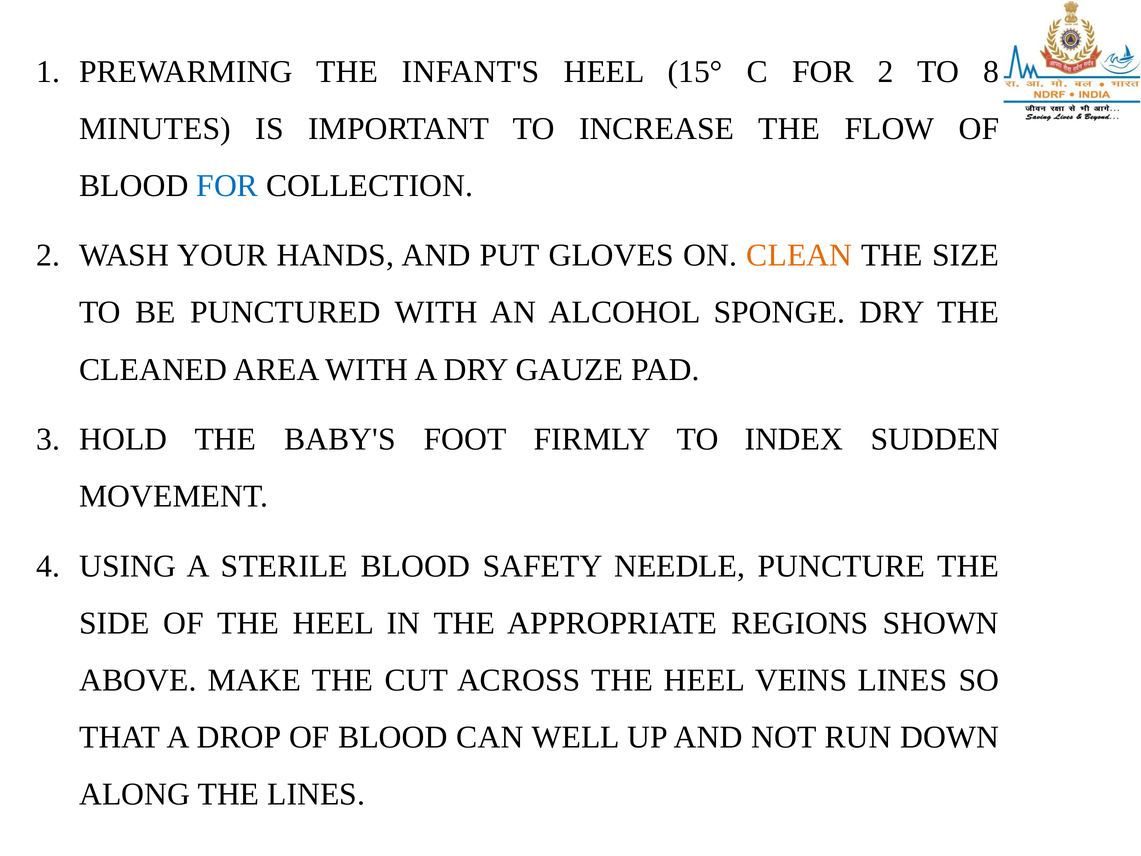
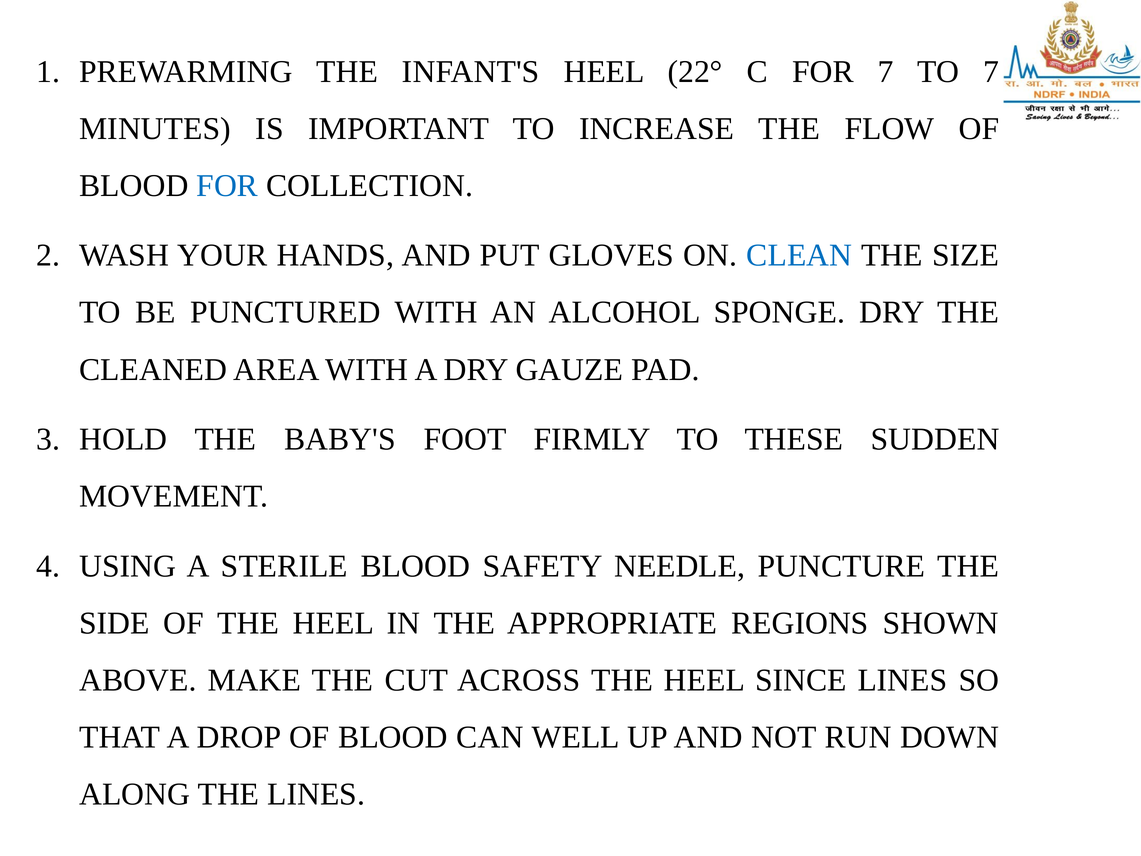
15°: 15° -> 22°
FOR 2: 2 -> 7
TO 8: 8 -> 7
CLEAN colour: orange -> blue
INDEX: INDEX -> THESE
VEINS: VEINS -> SINCE
